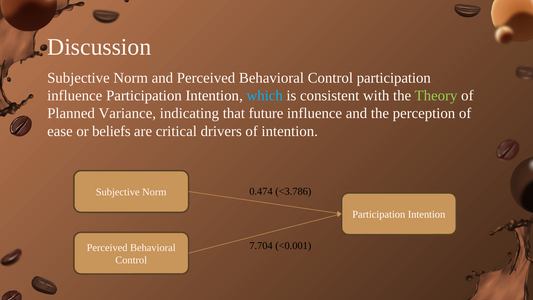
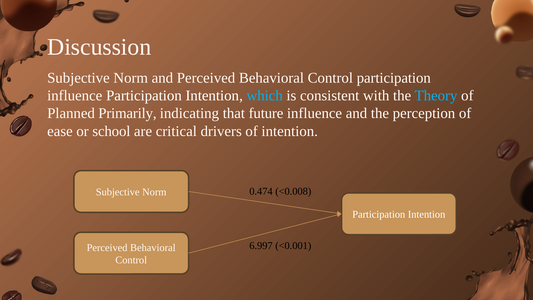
Theory colour: light green -> light blue
Variance: Variance -> Primarily
beliefs: beliefs -> school
<3.786: <3.786 -> <0.008
7.704: 7.704 -> 6.997
